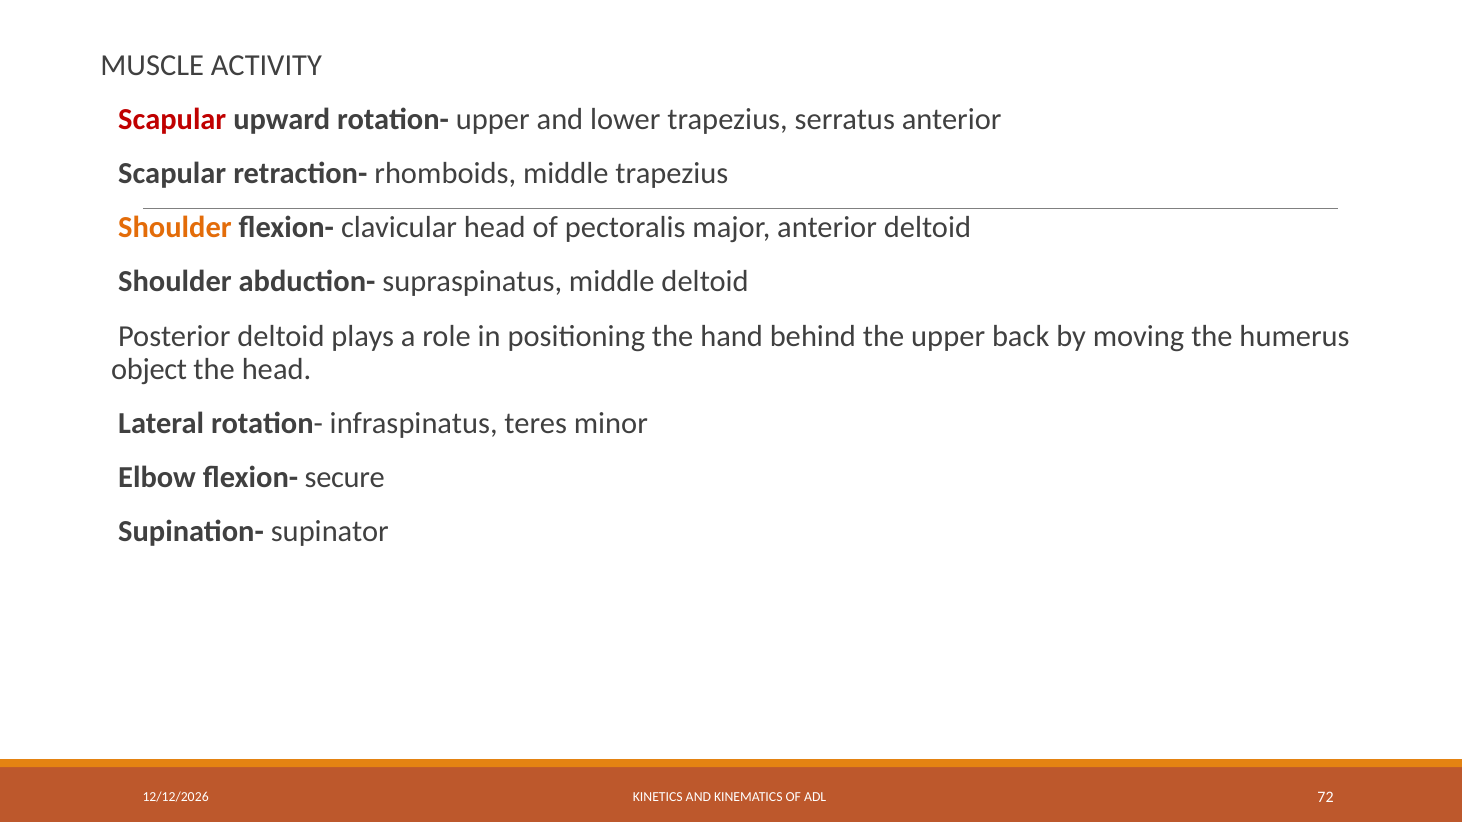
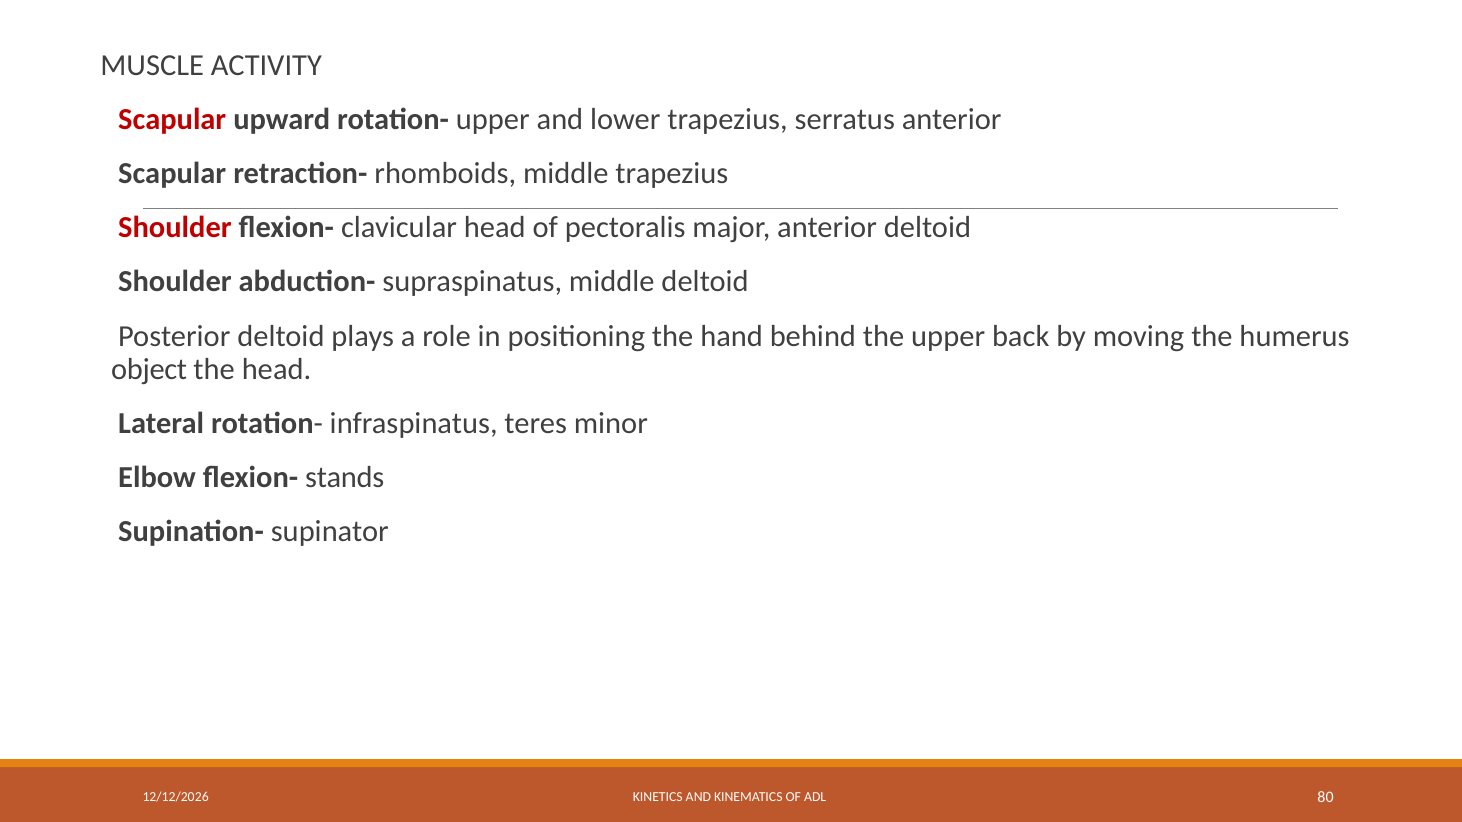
Shoulder at (175, 228) colour: orange -> red
secure: secure -> stands
72: 72 -> 80
